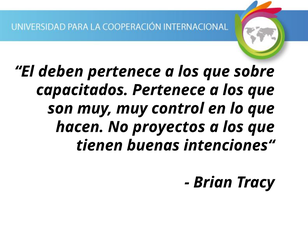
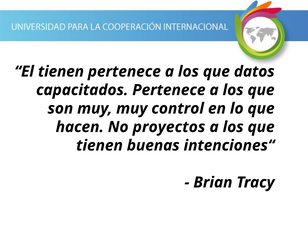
El deben: deben -> tienen
sobre: sobre -> datos
